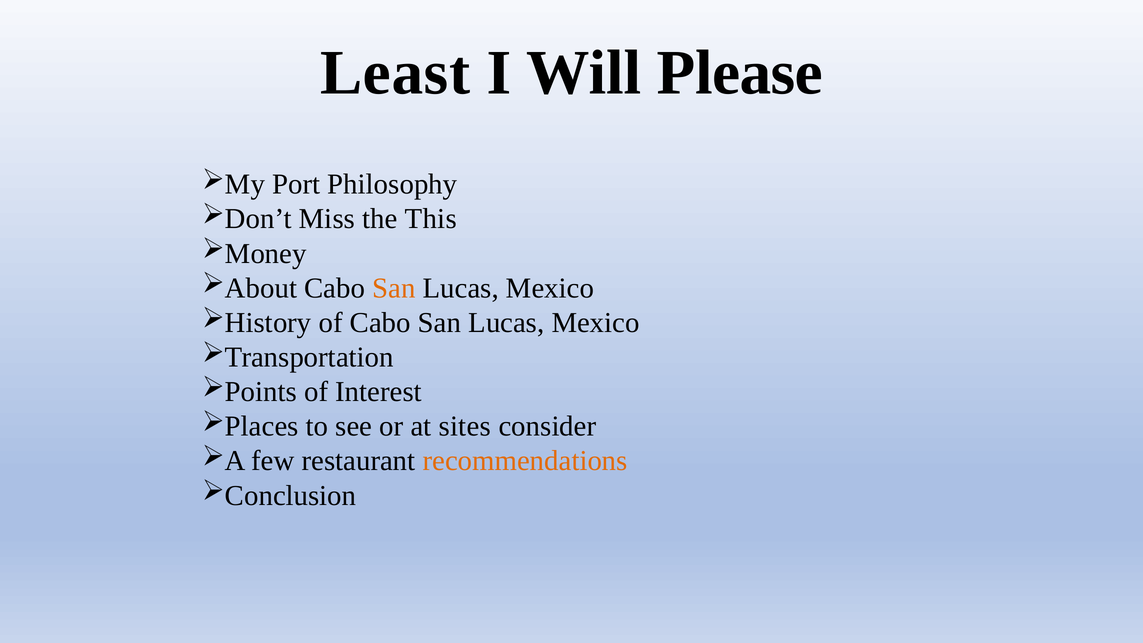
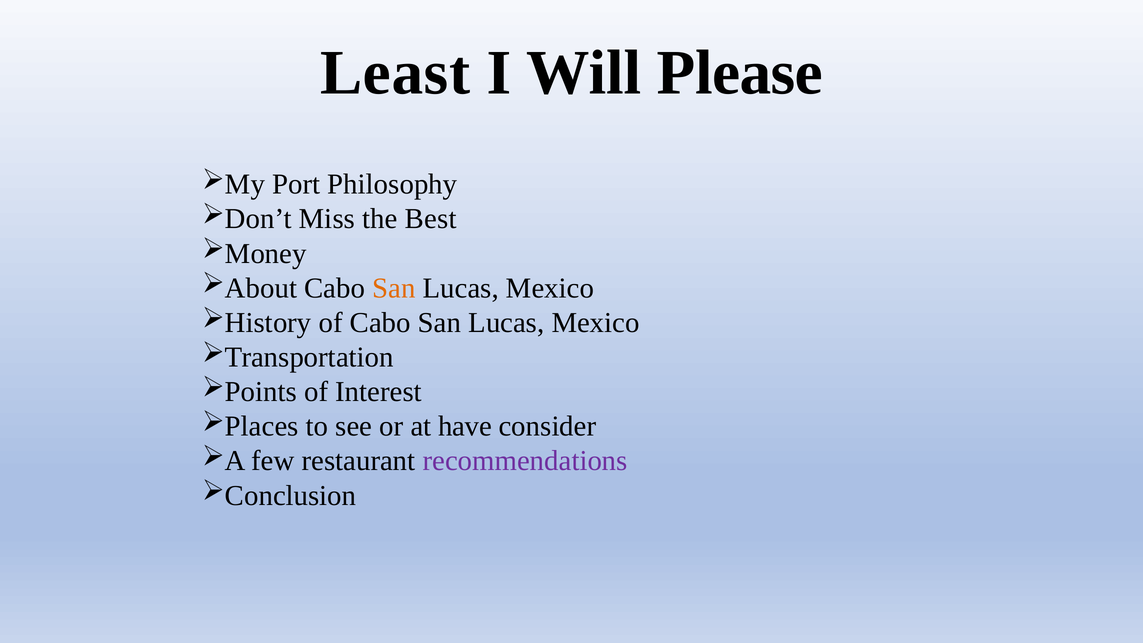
This: This -> Best
sites: sites -> have
recommendations colour: orange -> purple
